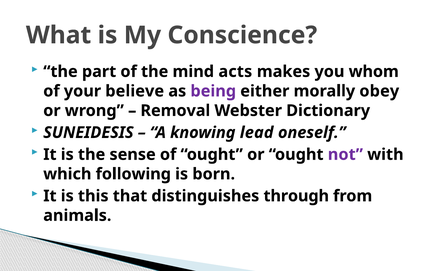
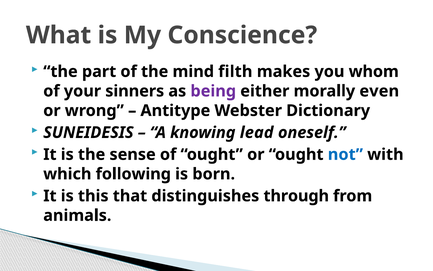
acts: acts -> filth
believe: believe -> sinners
obey: obey -> even
Removal: Removal -> Antitype
not colour: purple -> blue
